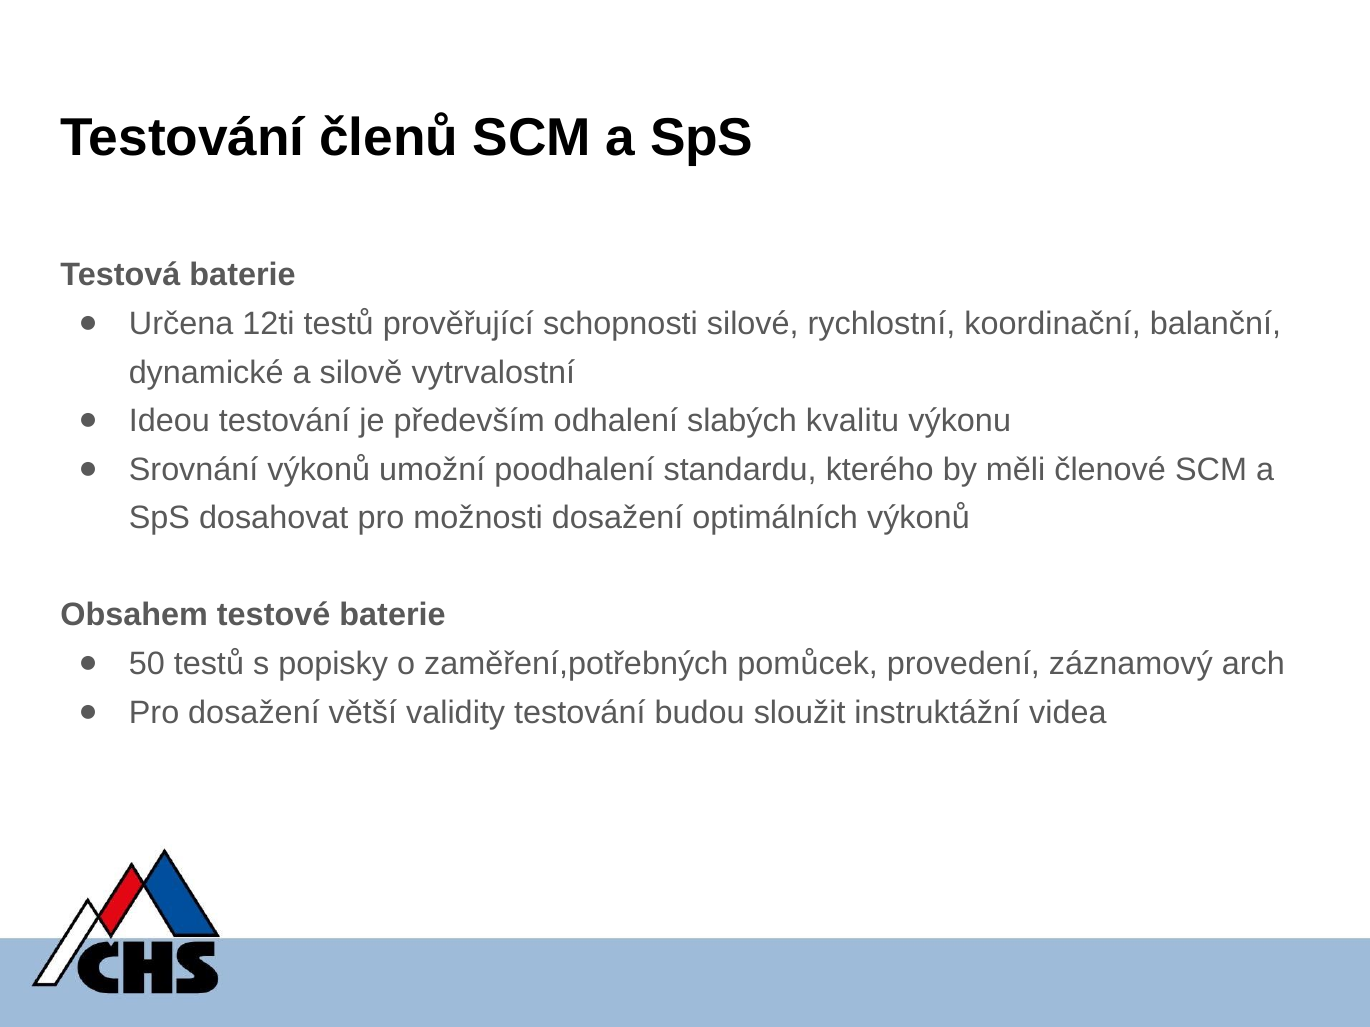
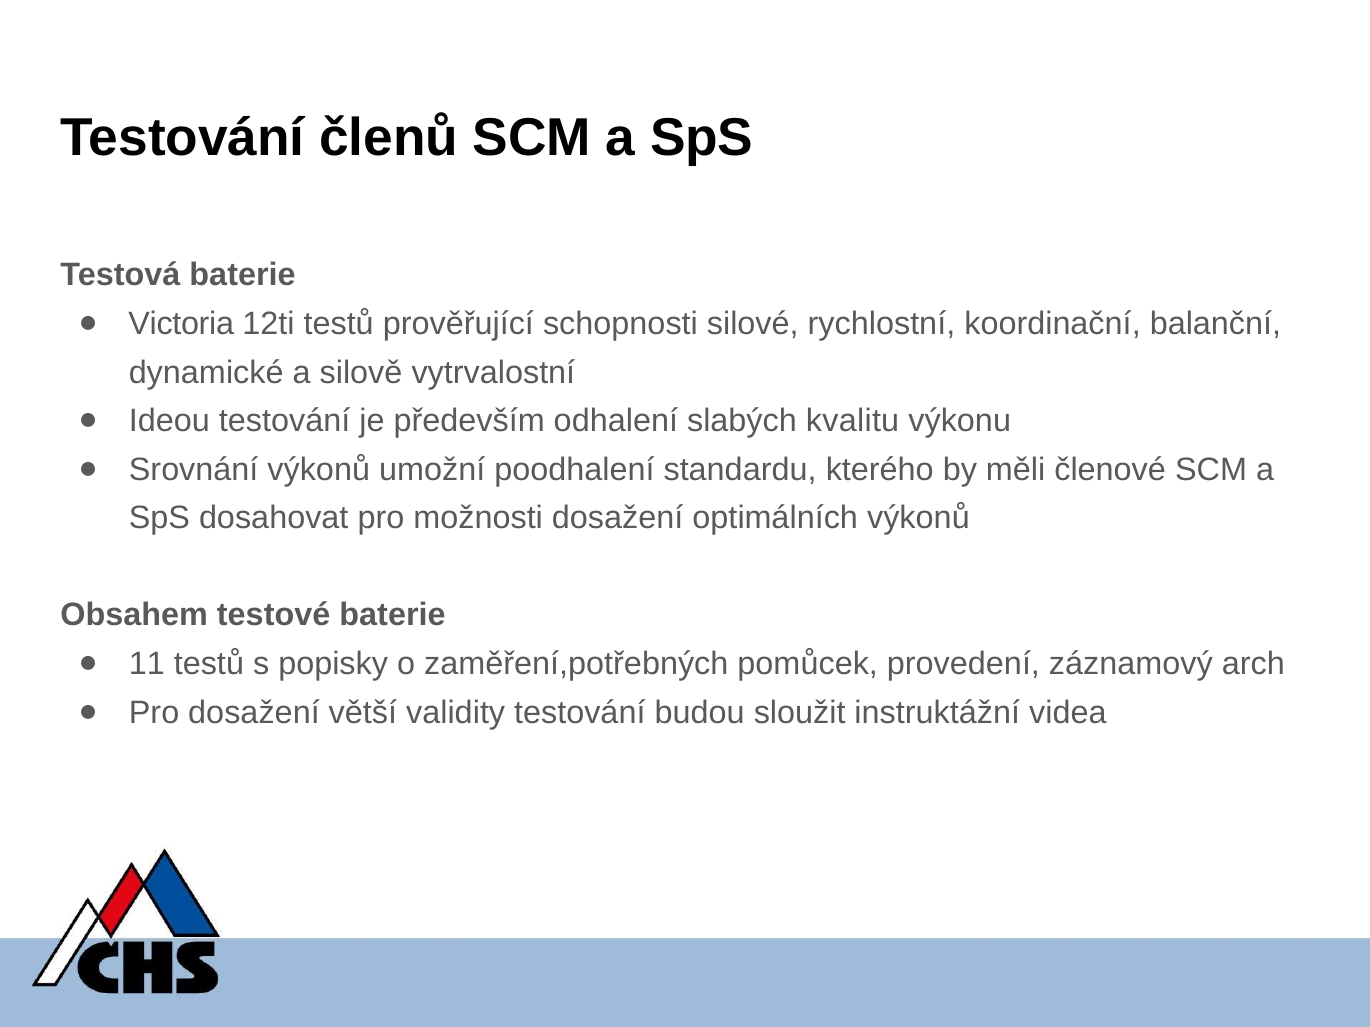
Určena: Určena -> Victoria
50: 50 -> 11
